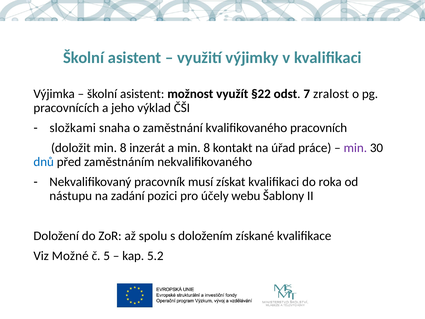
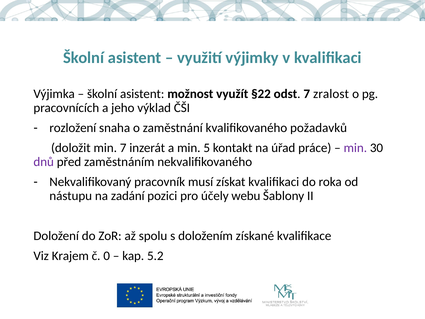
složkami: složkami -> rozložení
pracovních: pracovních -> požadavků
doložit min 8: 8 -> 7
a min 8: 8 -> 5
dnů colour: blue -> purple
Možné: Možné -> Krajem
5: 5 -> 0
